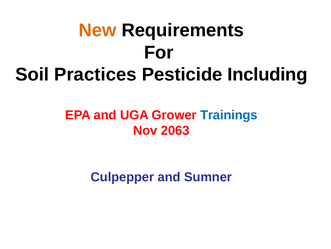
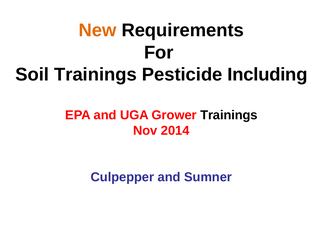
Soil Practices: Practices -> Trainings
Trainings at (229, 115) colour: blue -> black
2063: 2063 -> 2014
